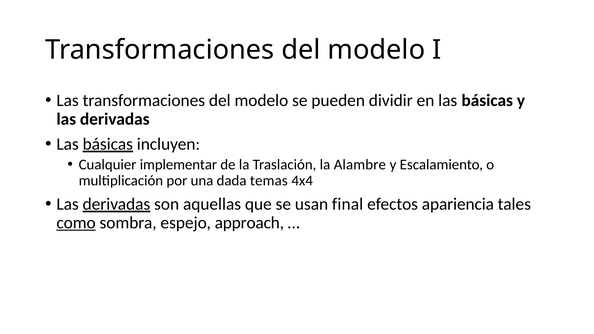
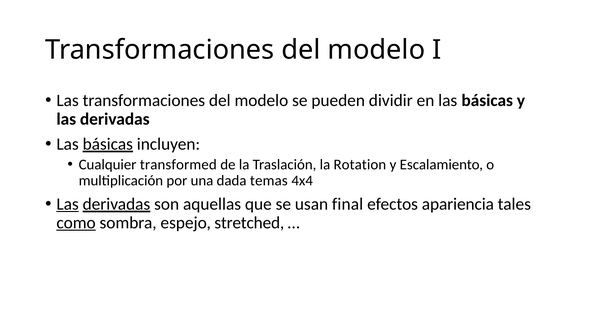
implementar: implementar -> transformed
Alambre: Alambre -> Rotation
Las at (68, 204) underline: none -> present
approach: approach -> stretched
